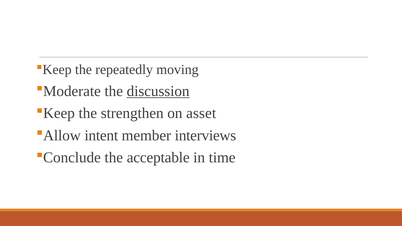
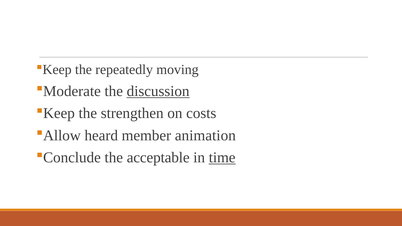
asset: asset -> costs
intent: intent -> heard
interviews: interviews -> animation
time underline: none -> present
